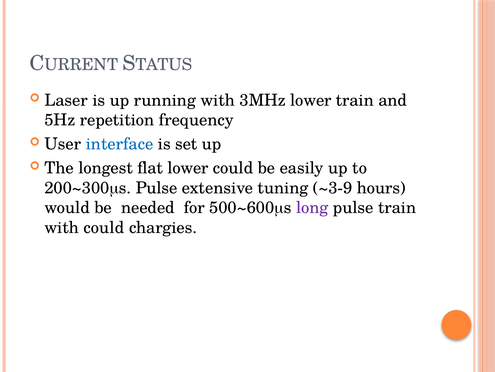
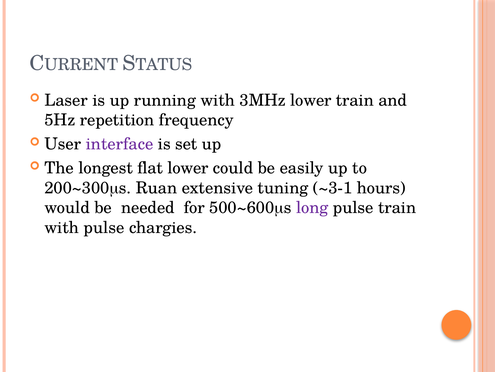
interface colour: blue -> purple
200~300s Pulse: Pulse -> Ruan
~3-9: ~3-9 -> ~3-1
with could: could -> pulse
